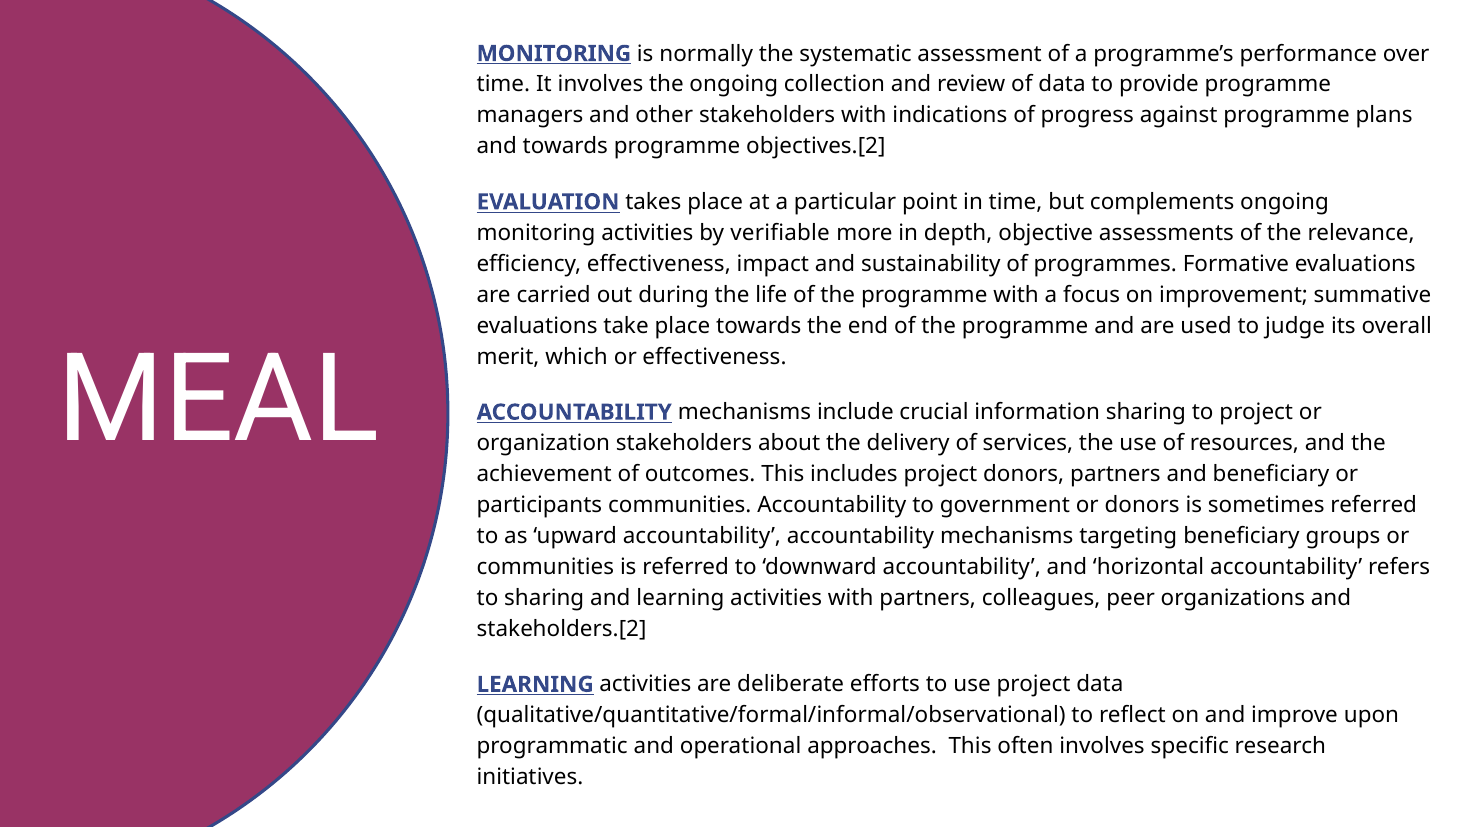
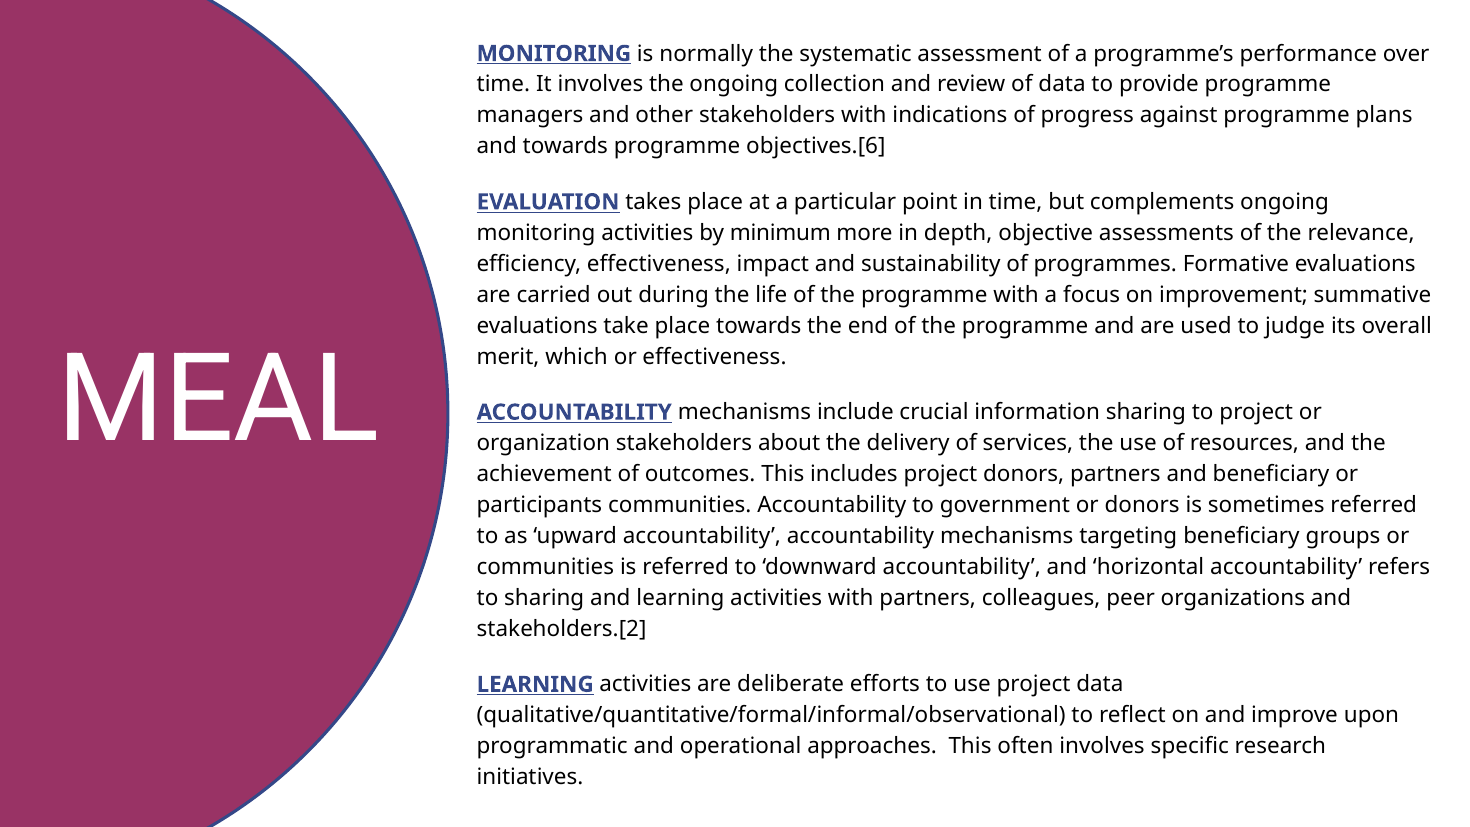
objectives.[2: objectives.[2 -> objectives.[6
verifiable: verifiable -> minimum
